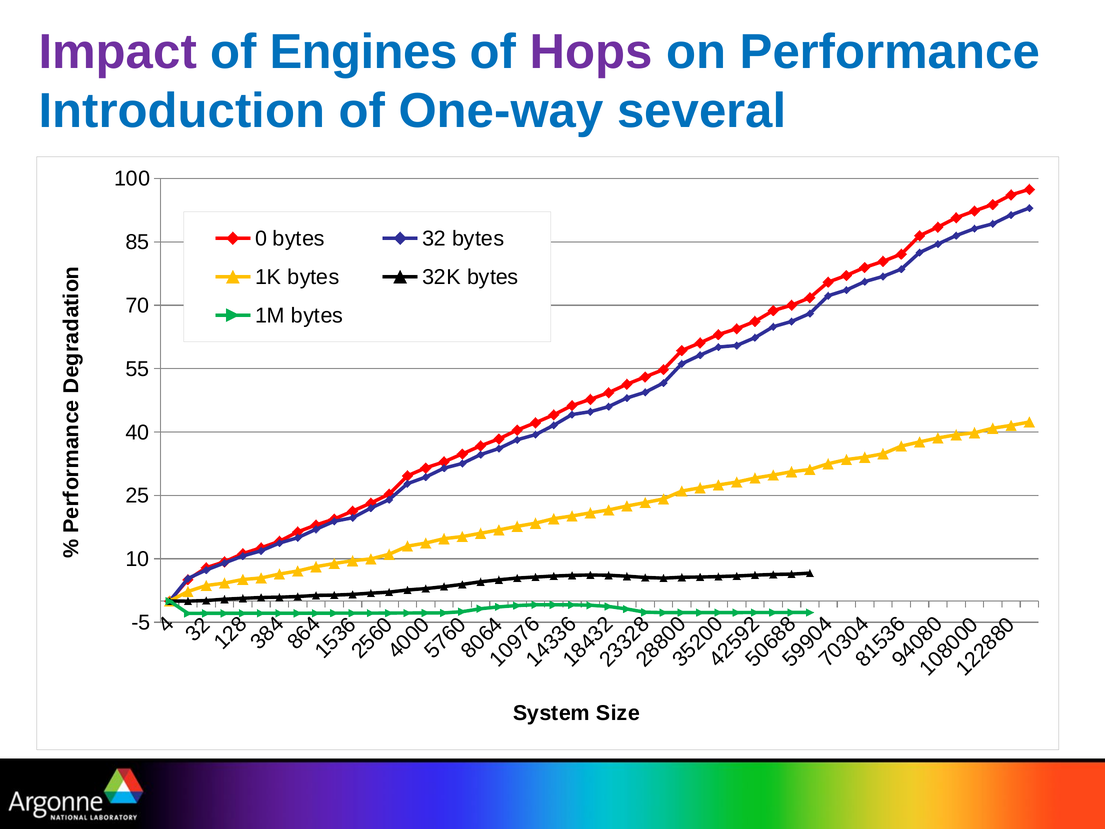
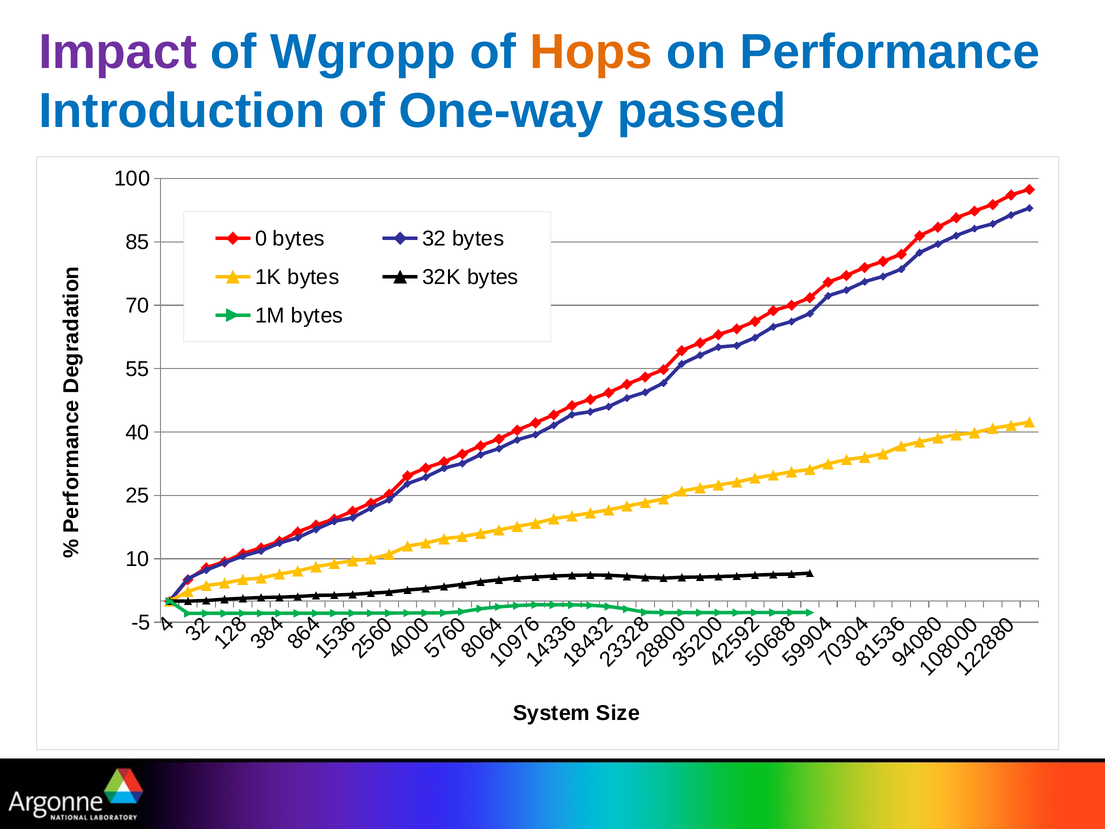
Engines: Engines -> Wgropp
Hops colour: purple -> orange
several: several -> passed
